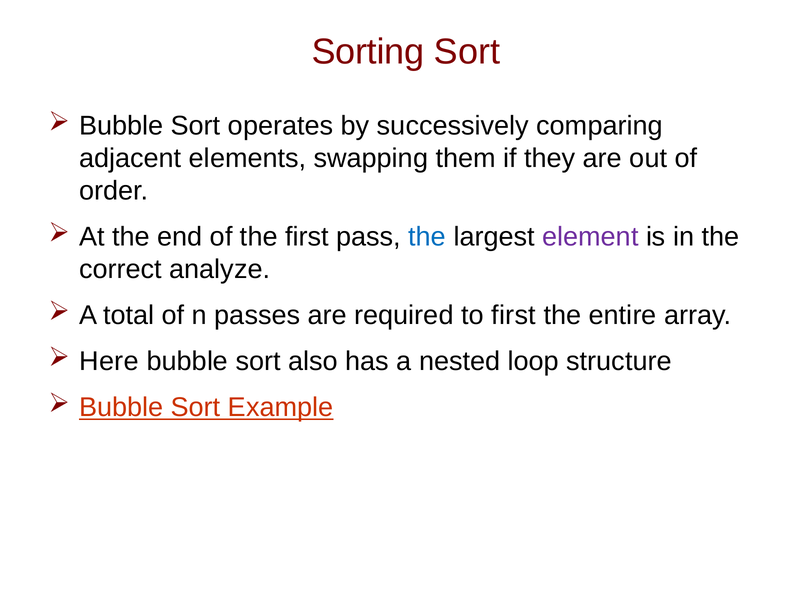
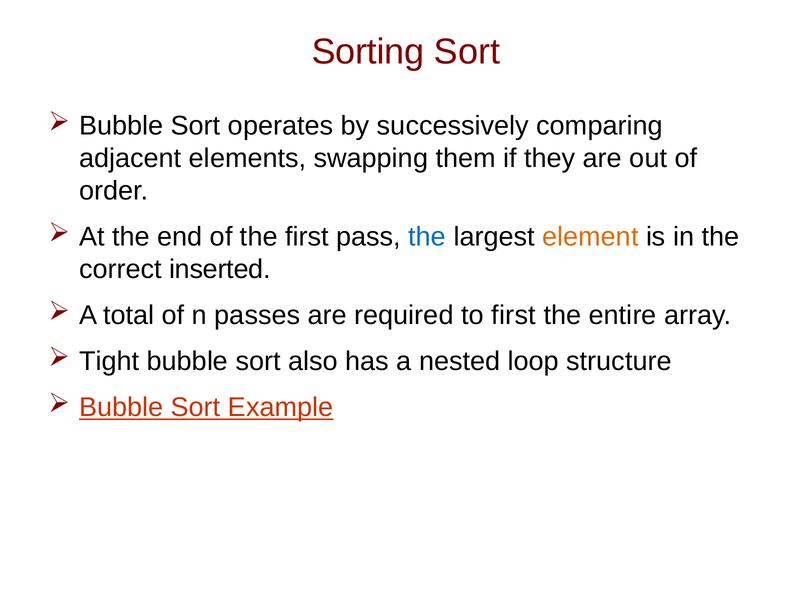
element colour: purple -> orange
analyze: analyze -> inserted
Here: Here -> Tight
